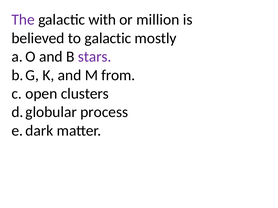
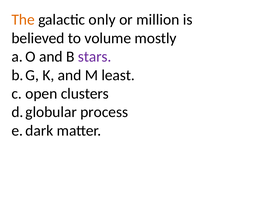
The colour: purple -> orange
with: with -> only
to galactic: galactic -> volume
from: from -> least
